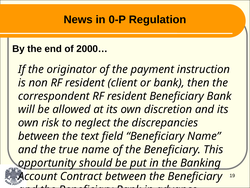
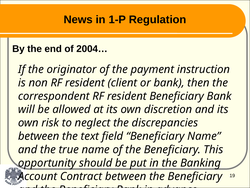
0-P: 0-P -> 1-P
2000…: 2000… -> 2004…
